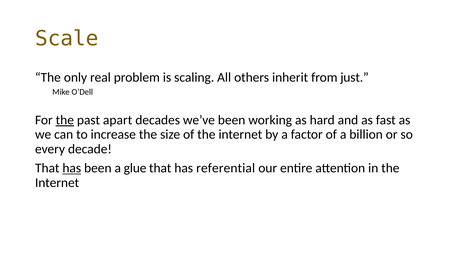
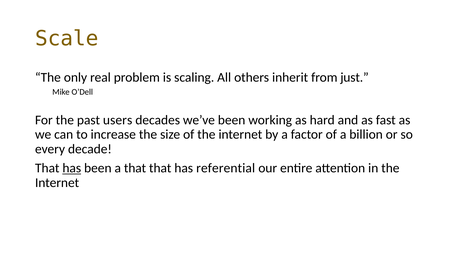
the at (65, 120) underline: present -> none
apart: apart -> users
a glue: glue -> that
